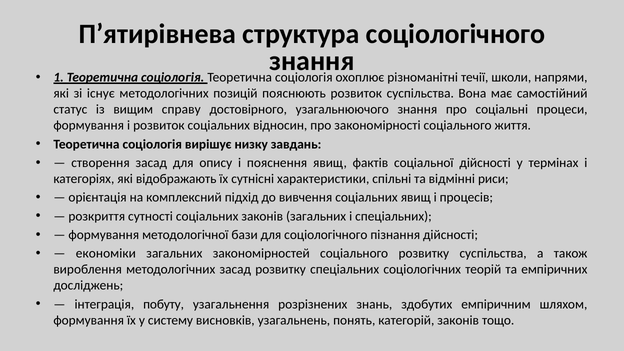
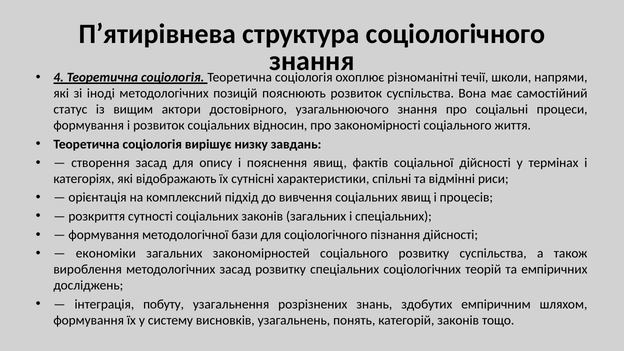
1: 1 -> 4
існує: існує -> іноді
справу: справу -> актори
